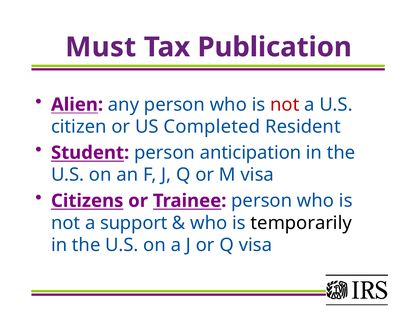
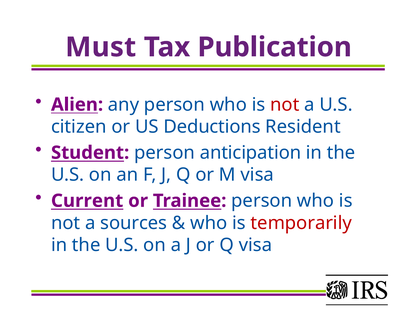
Completed: Completed -> Deductions
Citizens: Citizens -> Current
support: support -> sources
temporarily colour: black -> red
